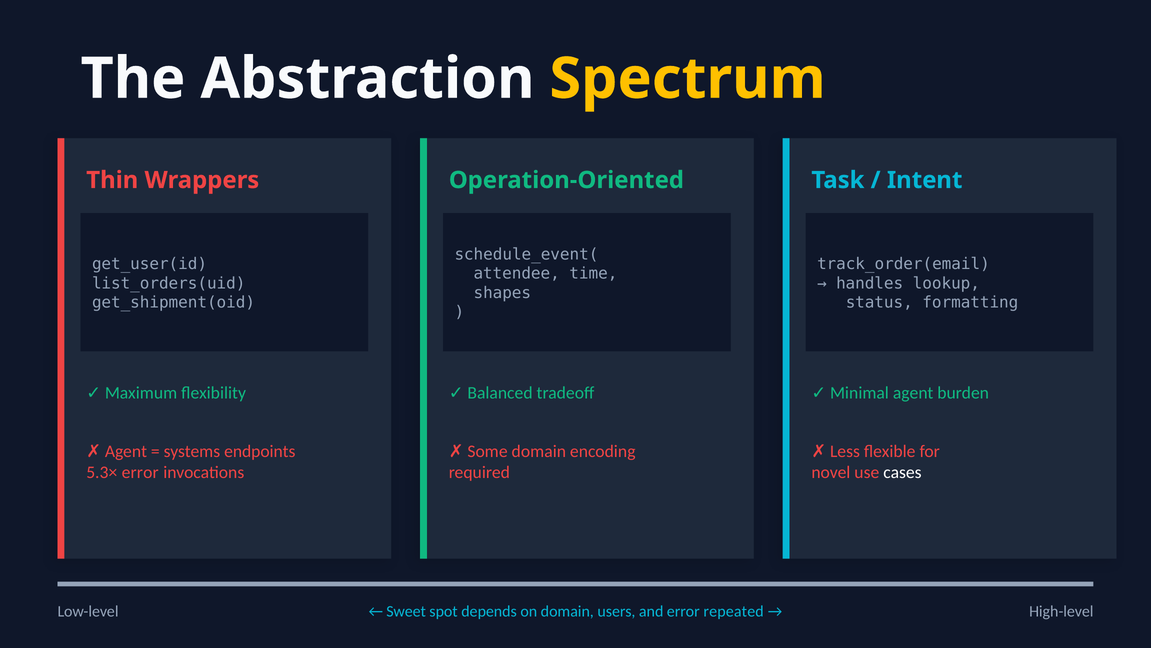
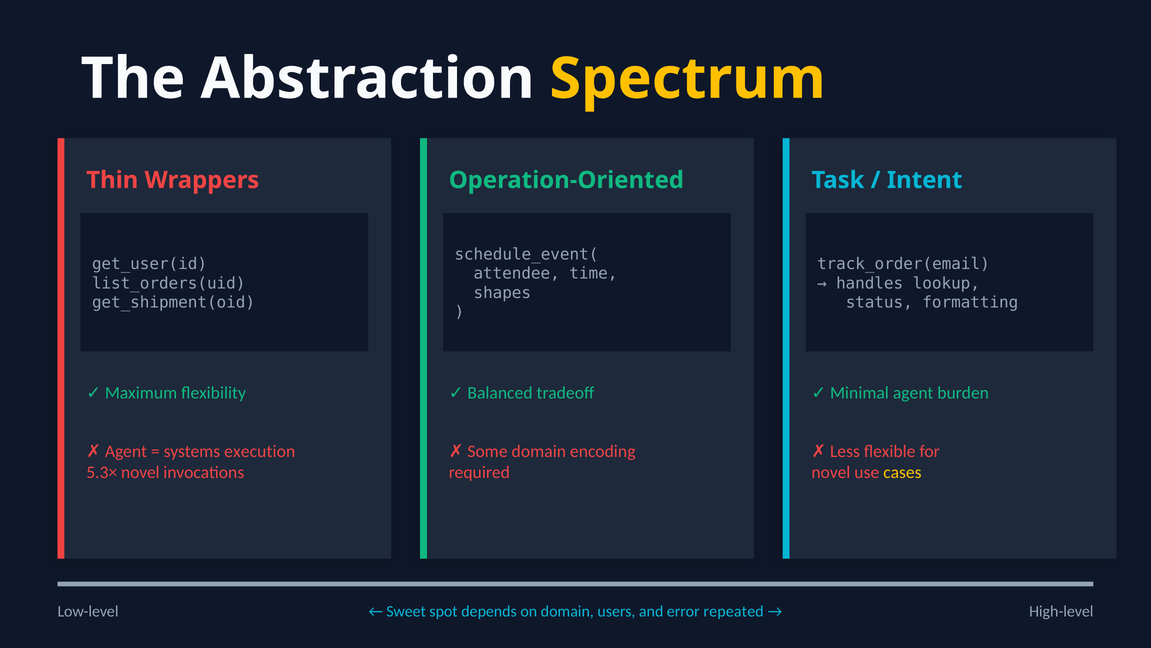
endpoints: endpoints -> execution
5.3× error: error -> novel
cases colour: white -> yellow
